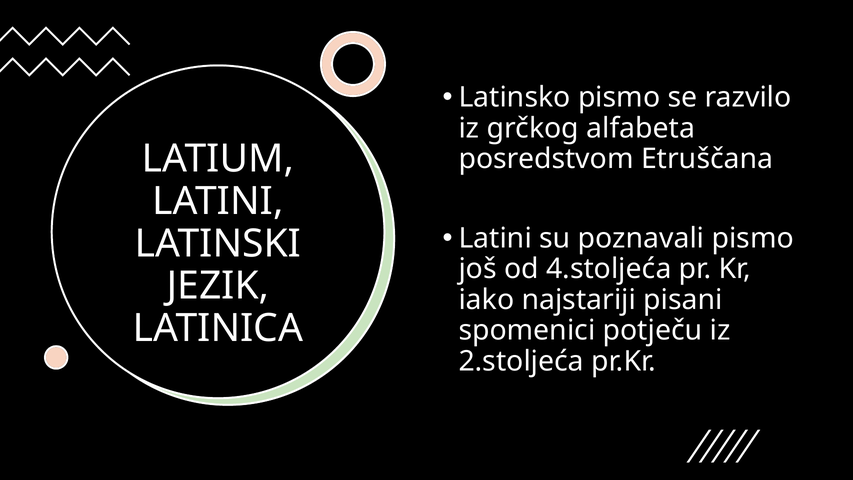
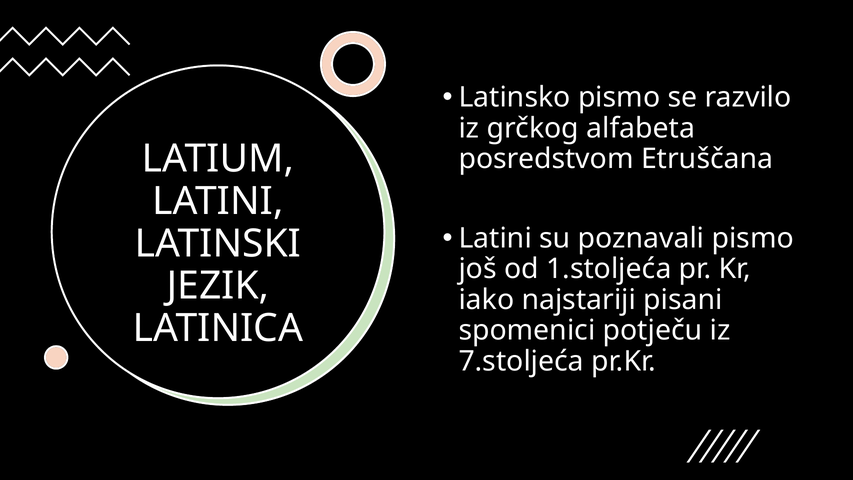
4.stoljeća: 4.stoljeća -> 1.stoljeća
2.stoljeća: 2.stoljeća -> 7.stoljeća
